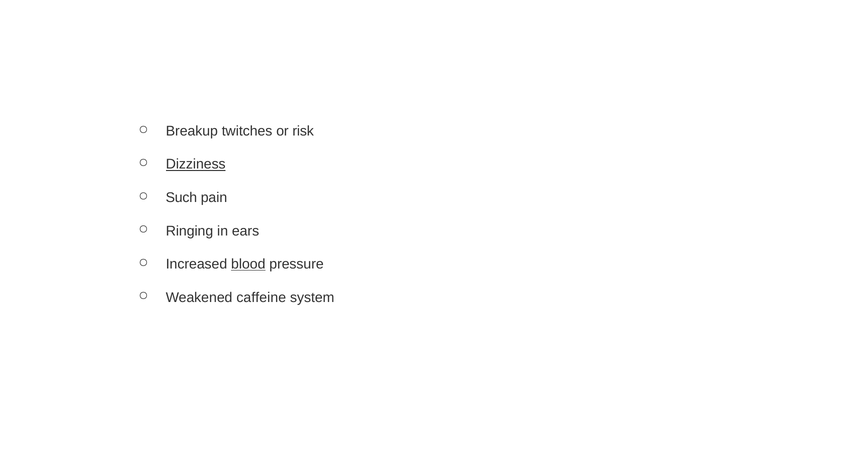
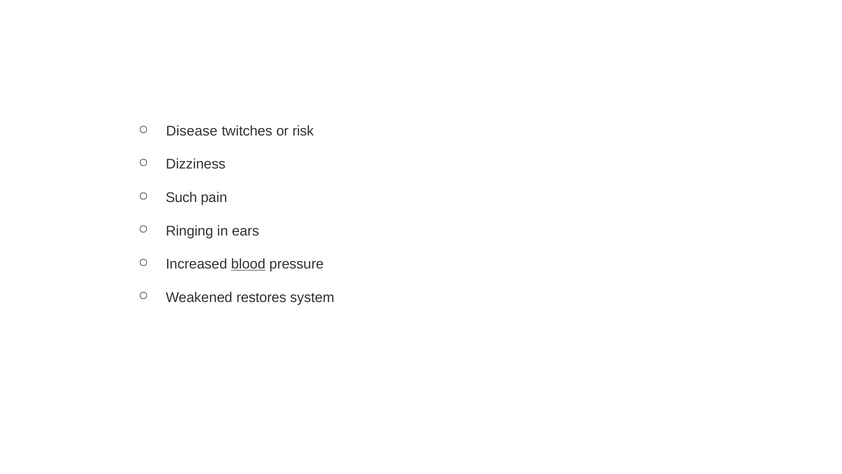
Breakup: Breakup -> Disease
Dizziness underline: present -> none
caffeine: caffeine -> restores
